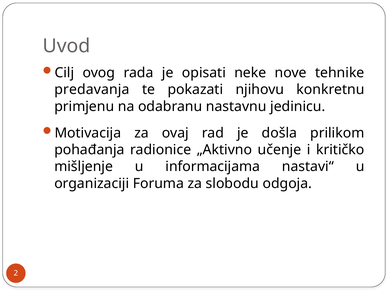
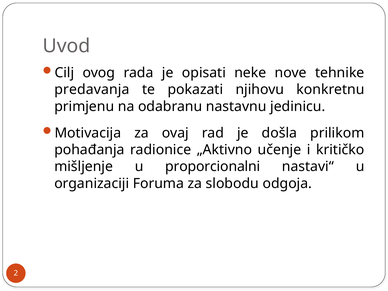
informacijama: informacijama -> proporcionalni
